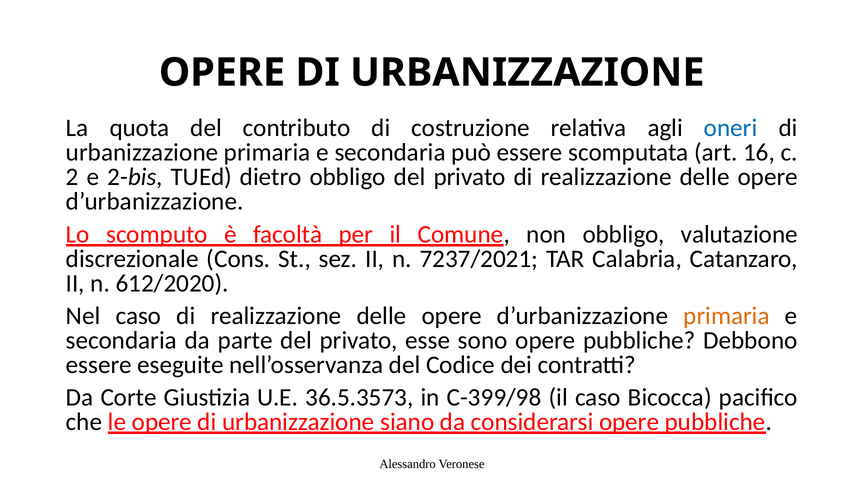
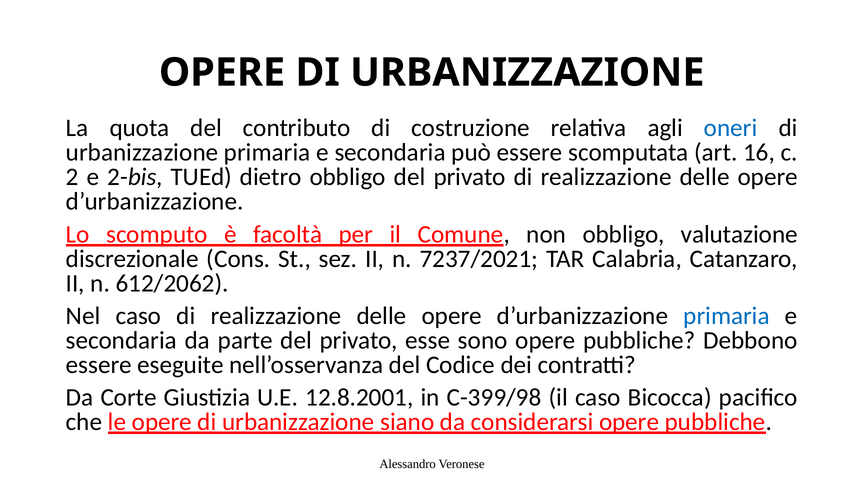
612/2020: 612/2020 -> 612/2062
primaria at (727, 316) colour: orange -> blue
36.5.3573: 36.5.3573 -> 12.8.2001
